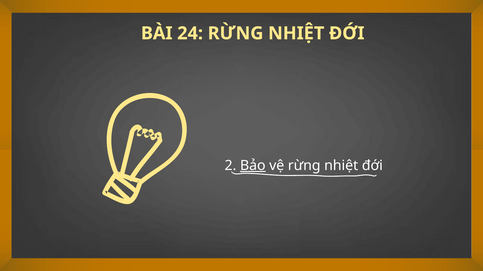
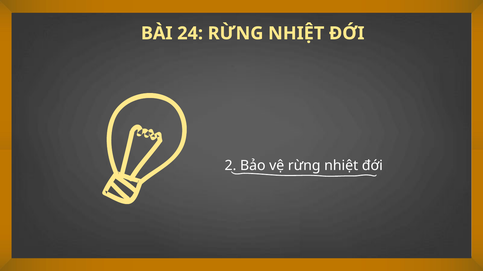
Bảo underline: present -> none
